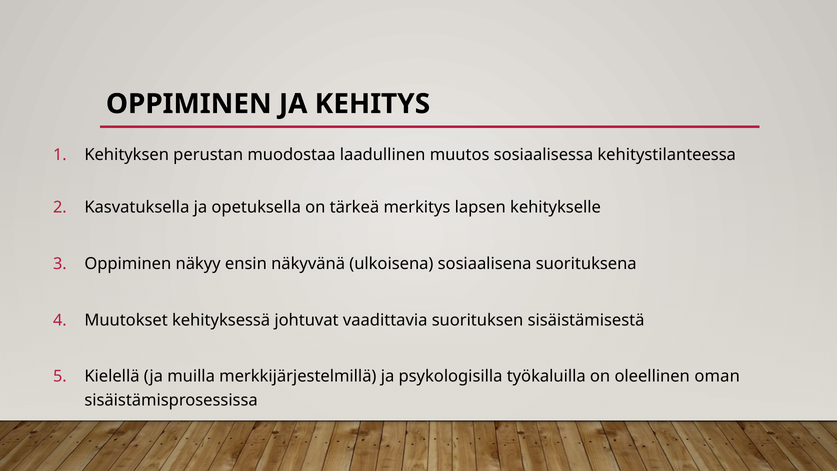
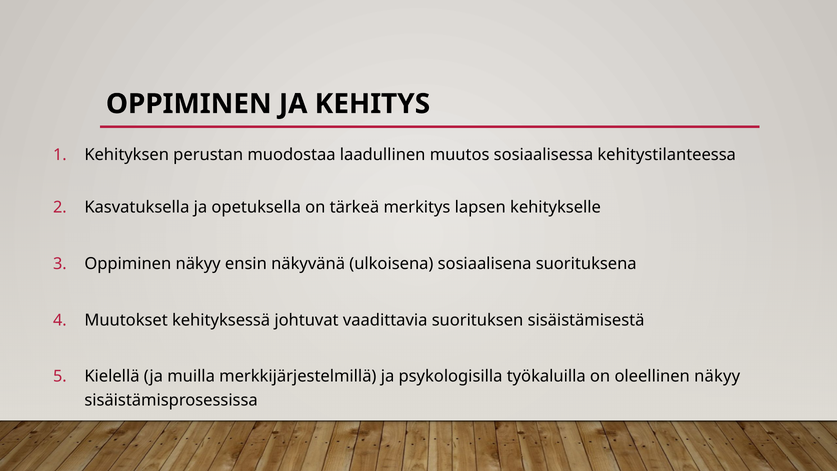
oleellinen oman: oman -> näkyy
